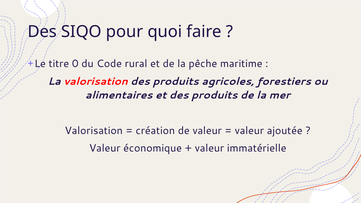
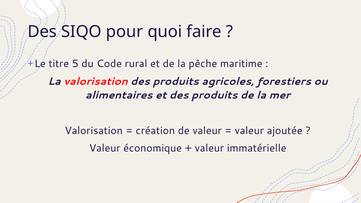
0: 0 -> 5
